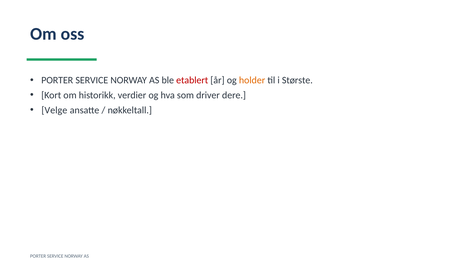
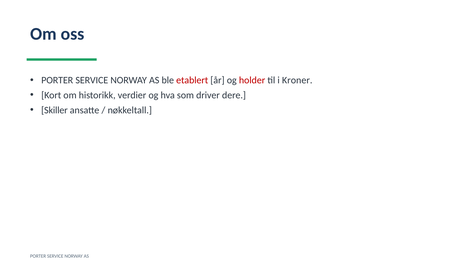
holder colour: orange -> red
Største: Største -> Kroner
Velge: Velge -> Skiller
